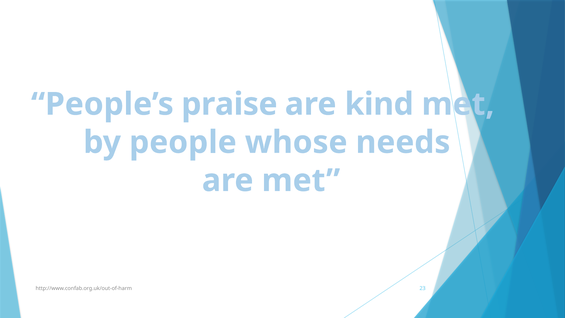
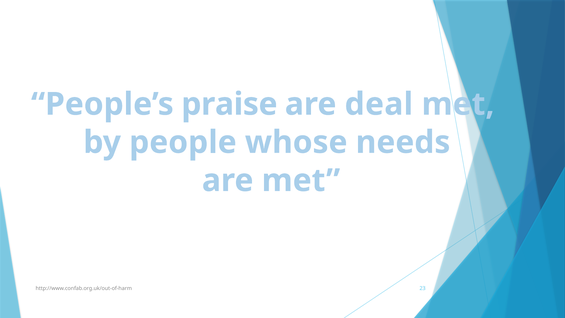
kind: kind -> deal
